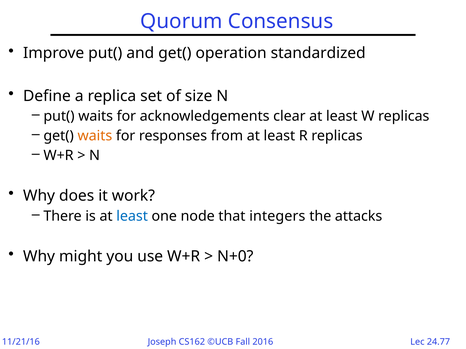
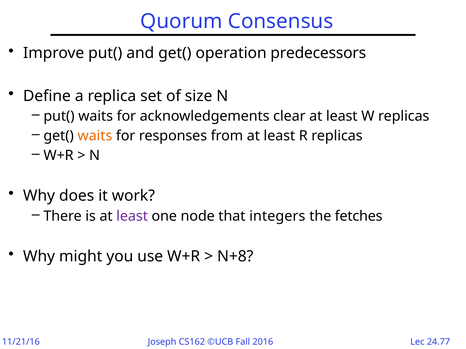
standardized: standardized -> predecessors
least at (132, 216) colour: blue -> purple
attacks: attacks -> fetches
N+0: N+0 -> N+8
